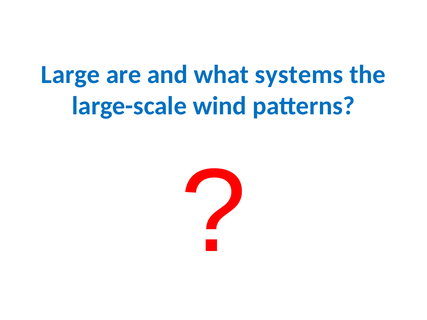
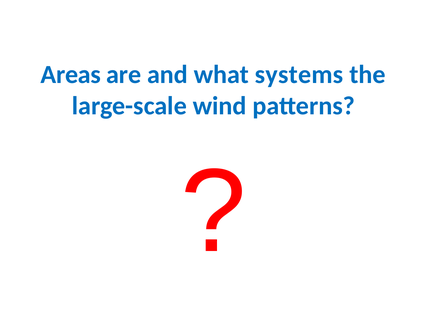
Large: Large -> Areas
